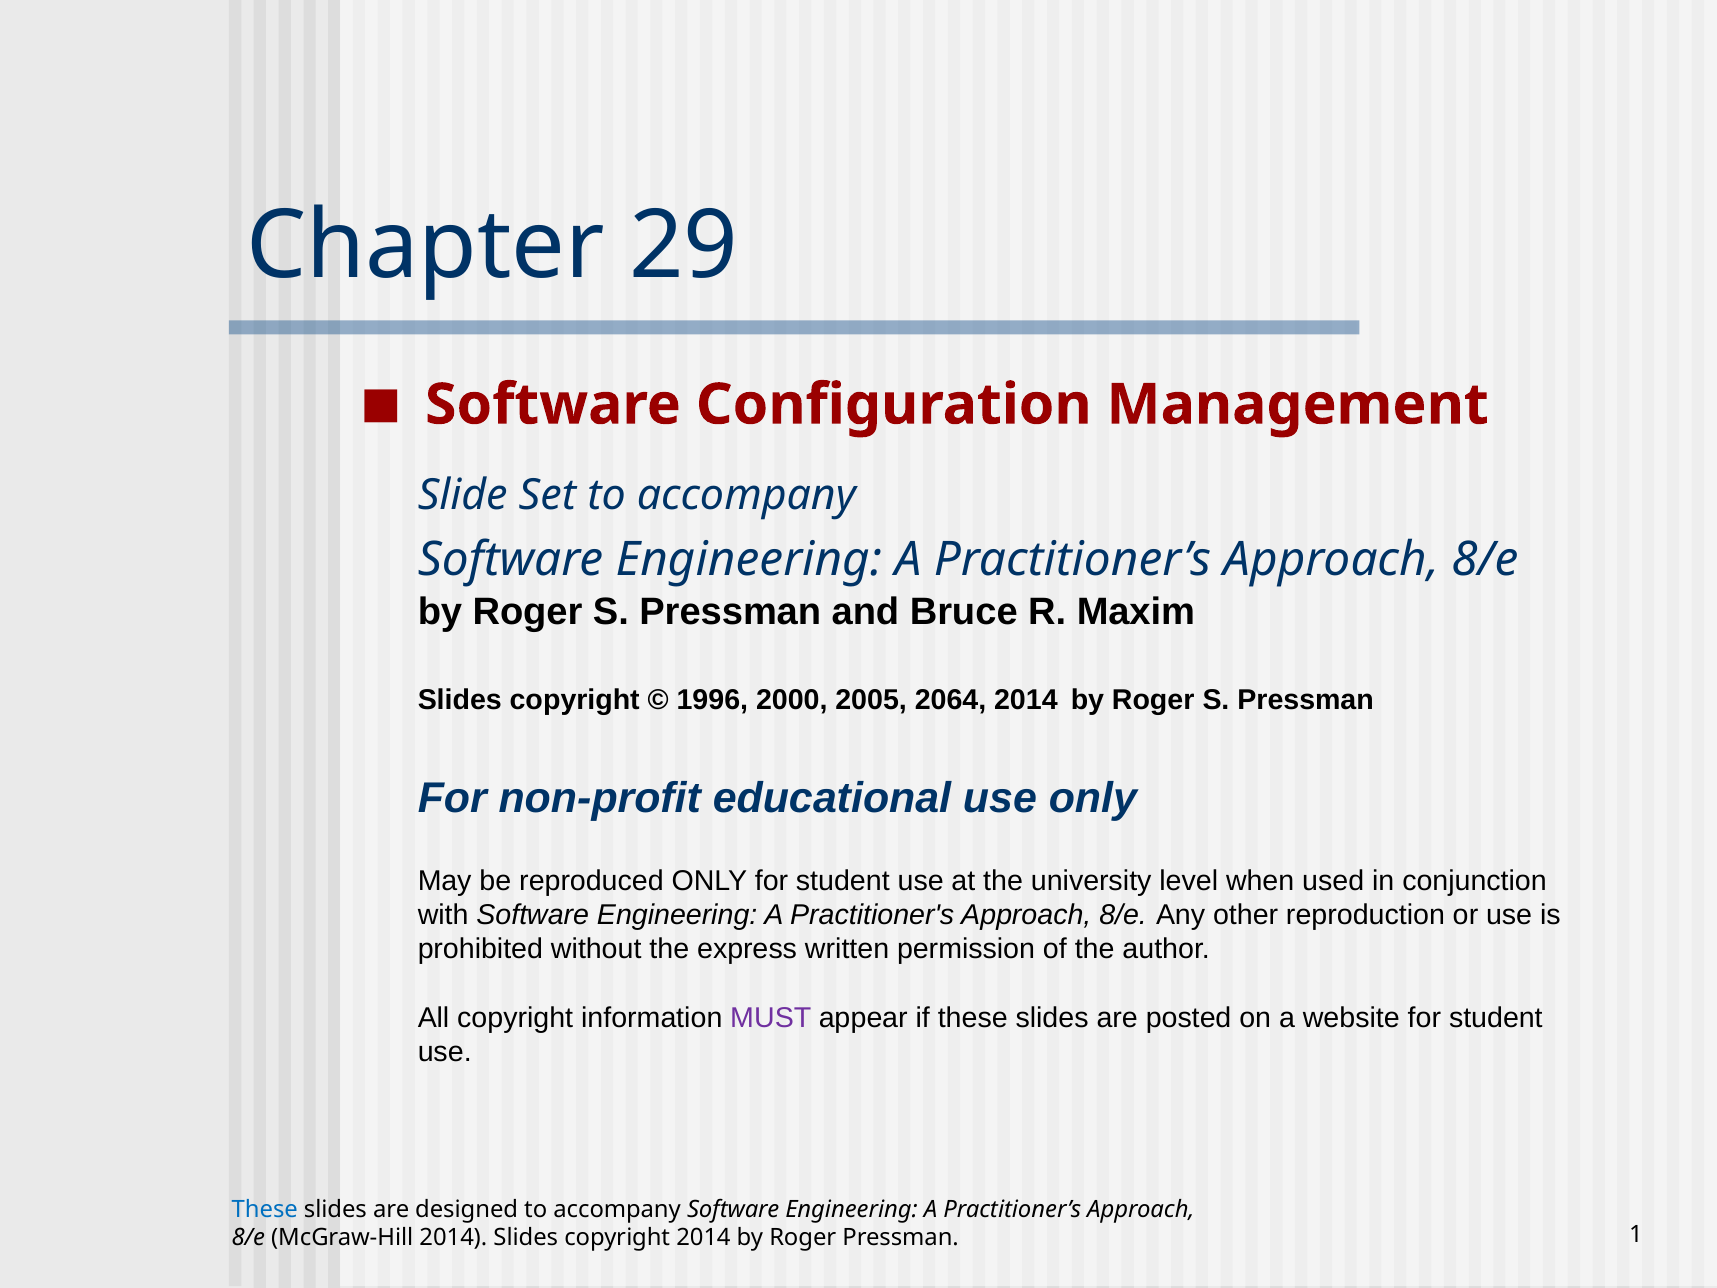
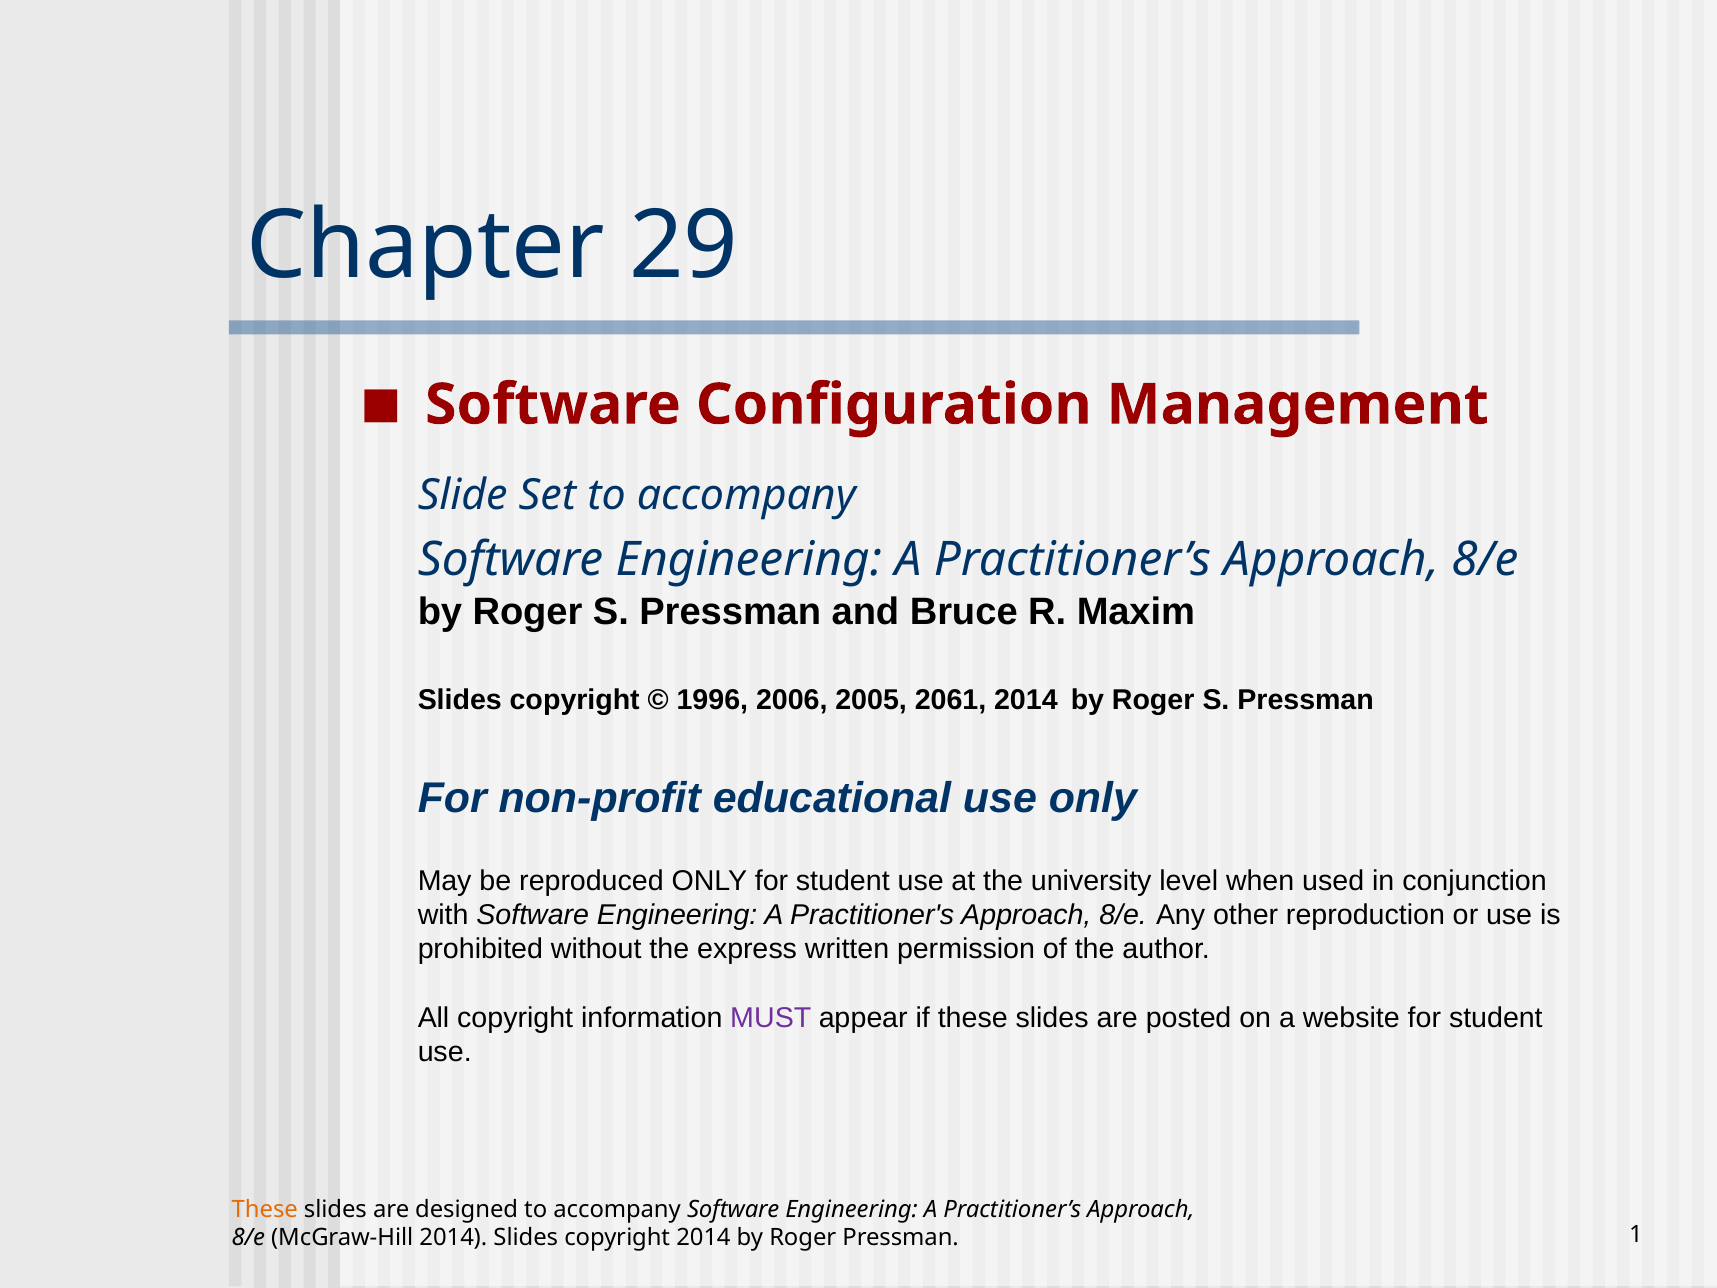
2000: 2000 -> 2006
2064: 2064 -> 2061
These at (265, 1209) colour: blue -> orange
